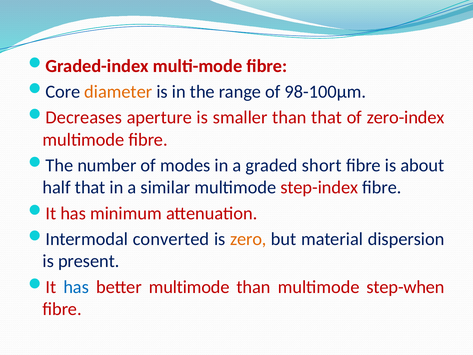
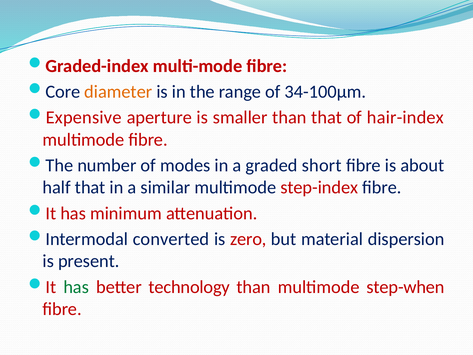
98-100μm: 98-100μm -> 34-100μm
Decreases: Decreases -> Expensive
zero-index: zero-index -> hair-index
zero colour: orange -> red
has at (76, 287) colour: blue -> green
better multimode: multimode -> technology
